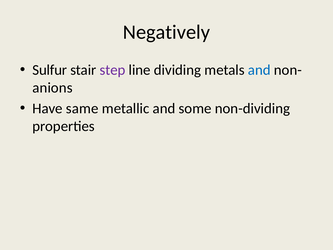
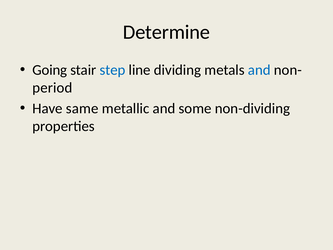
Negatively: Negatively -> Determine
Sulfur: Sulfur -> Going
step colour: purple -> blue
anions: anions -> period
